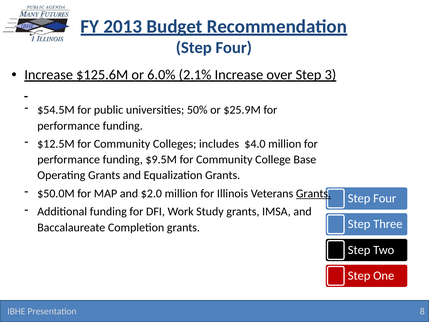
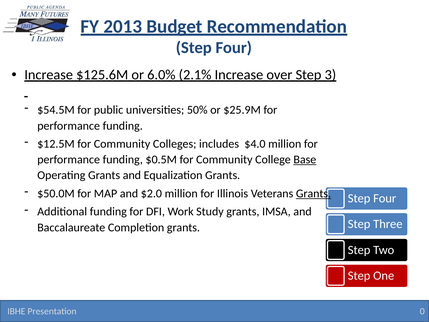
$9.5M: $9.5M -> $0.5M
Base underline: none -> present
8: 8 -> 0
